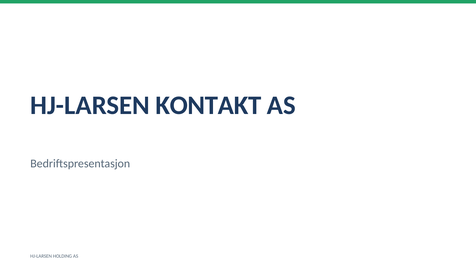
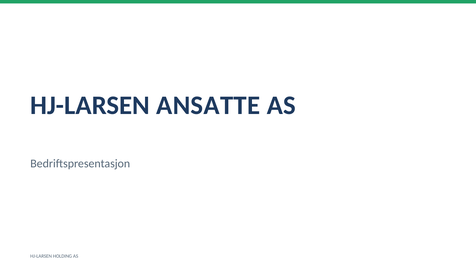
KONTAKT: KONTAKT -> ANSATTE
